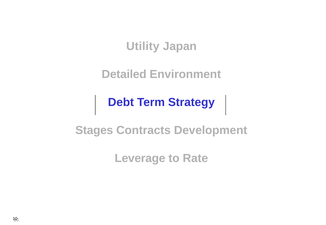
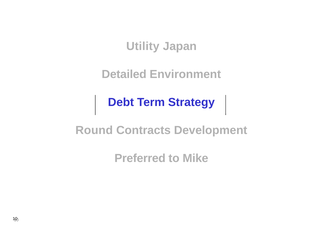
Stages: Stages -> Round
Leverage: Leverage -> Preferred
Rate: Rate -> Mike
